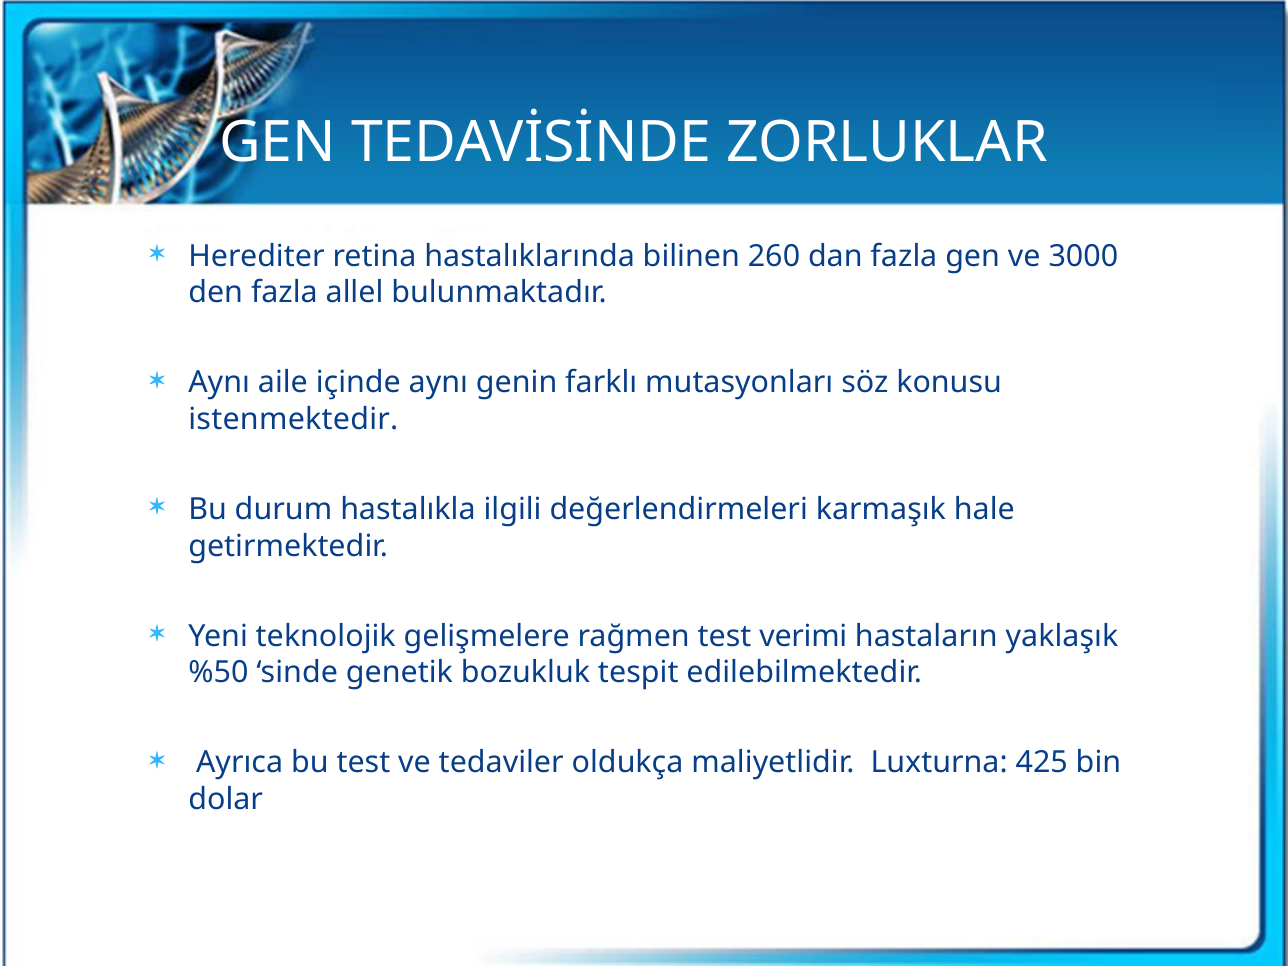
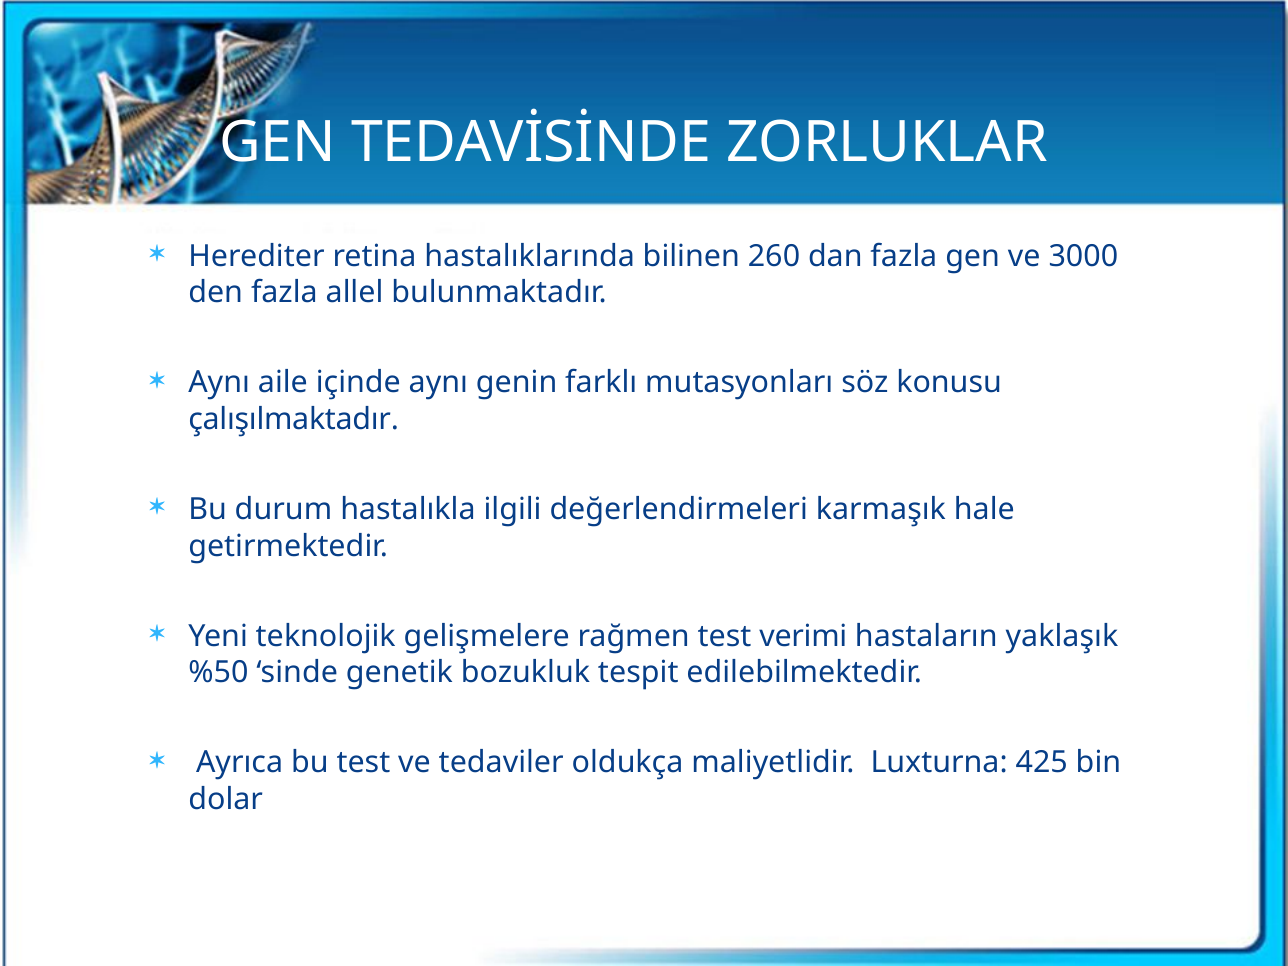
istenmektedir: istenmektedir -> çalışılmaktadır
